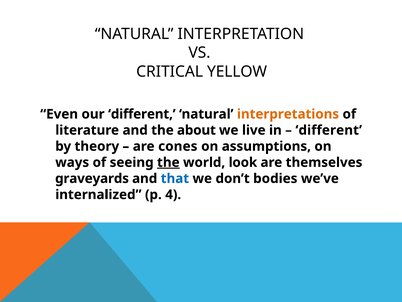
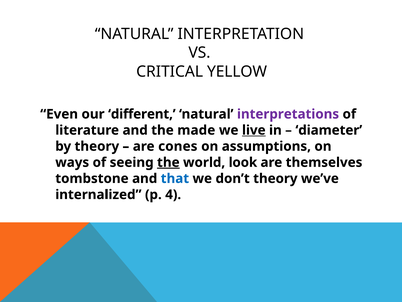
interpretations colour: orange -> purple
about: about -> made
live underline: none -> present
different at (329, 130): different -> diameter
graveyards: graveyards -> tombstone
don’t bodies: bodies -> theory
